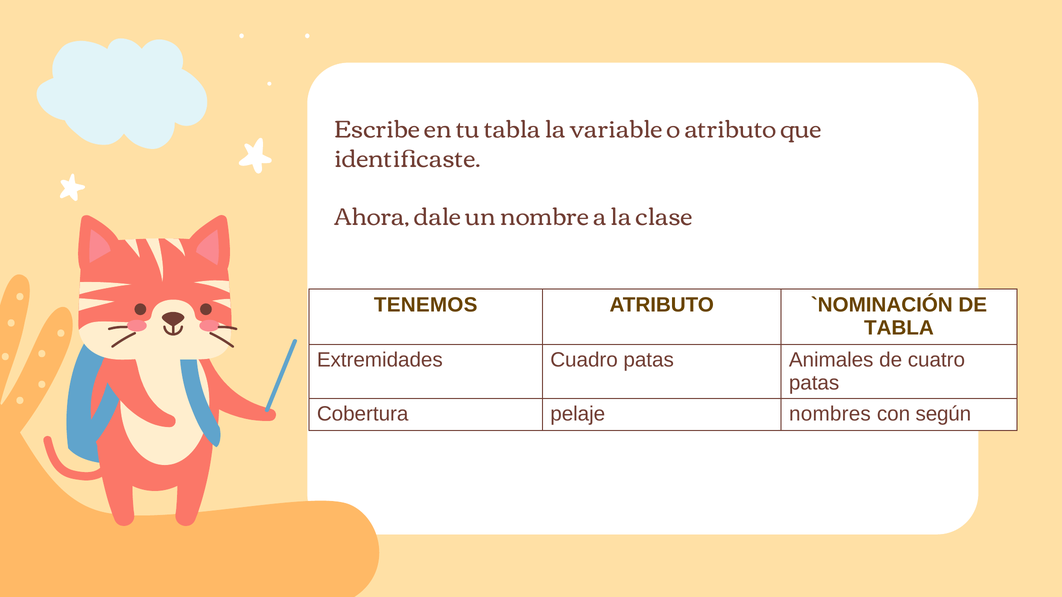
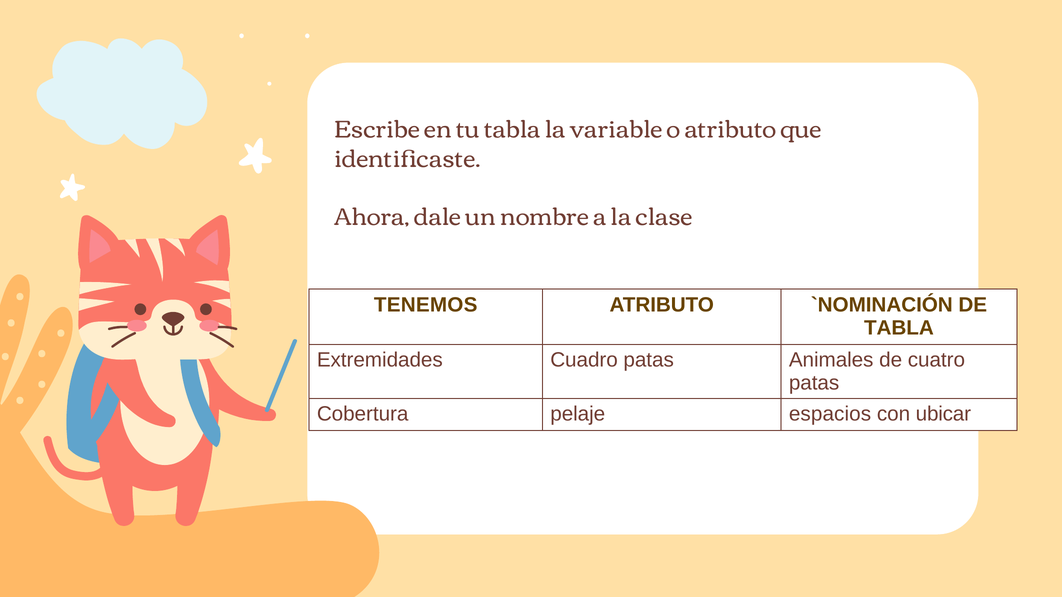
nombres: nombres -> espacios
según: según -> ubicar
